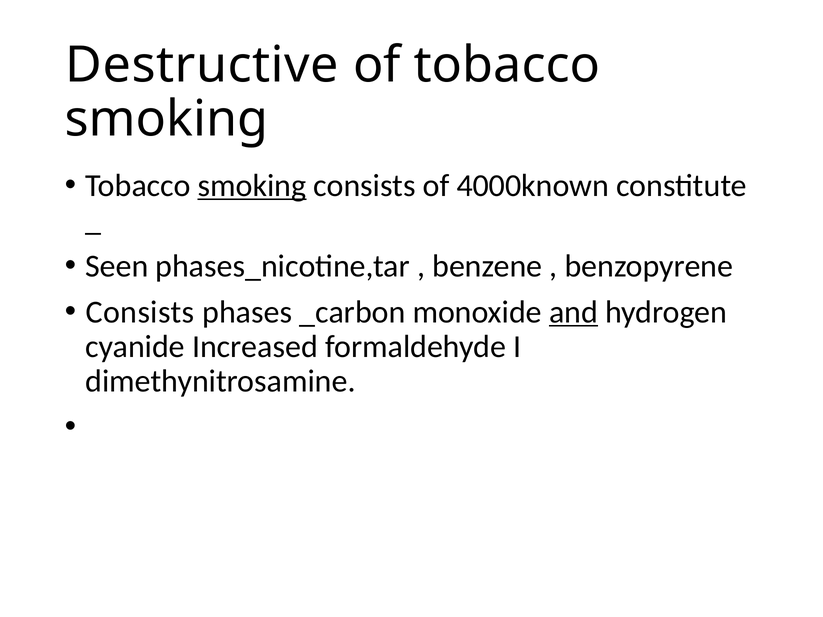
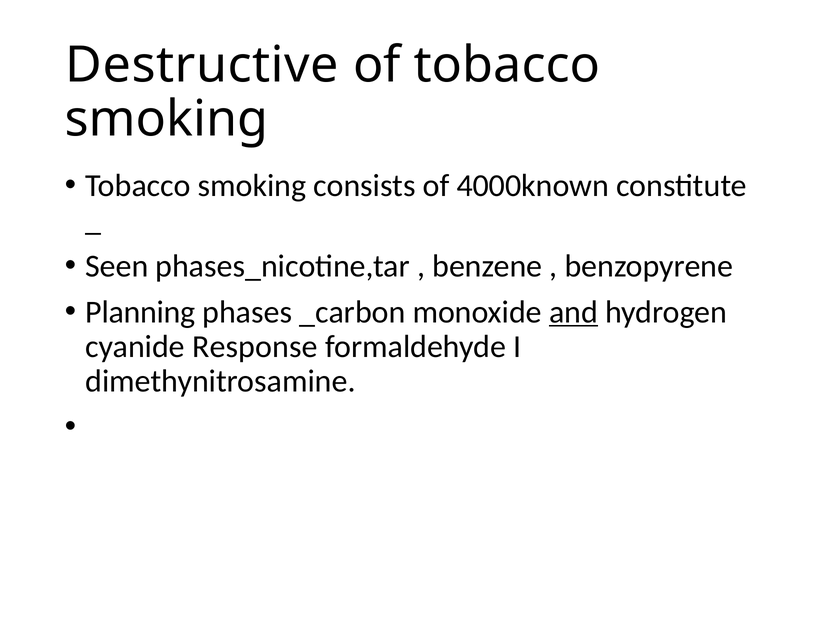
smoking at (252, 186) underline: present -> none
Consists at (140, 312): Consists -> Planning
Increased: Increased -> Response
